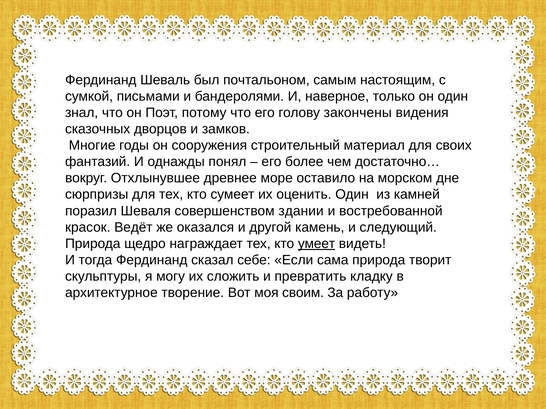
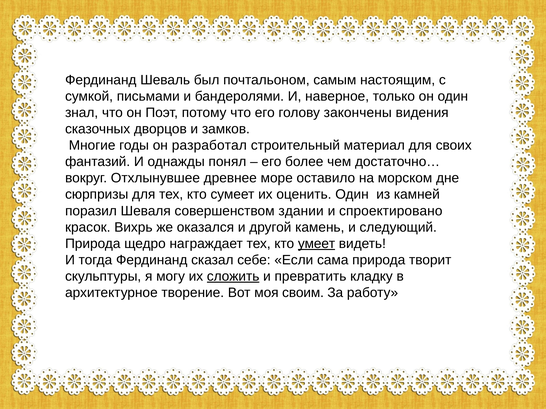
сооружения: сооружения -> разработал
востребованной: востребованной -> спроектировано
Ведёт: Ведёт -> Вихрь
сложить underline: none -> present
